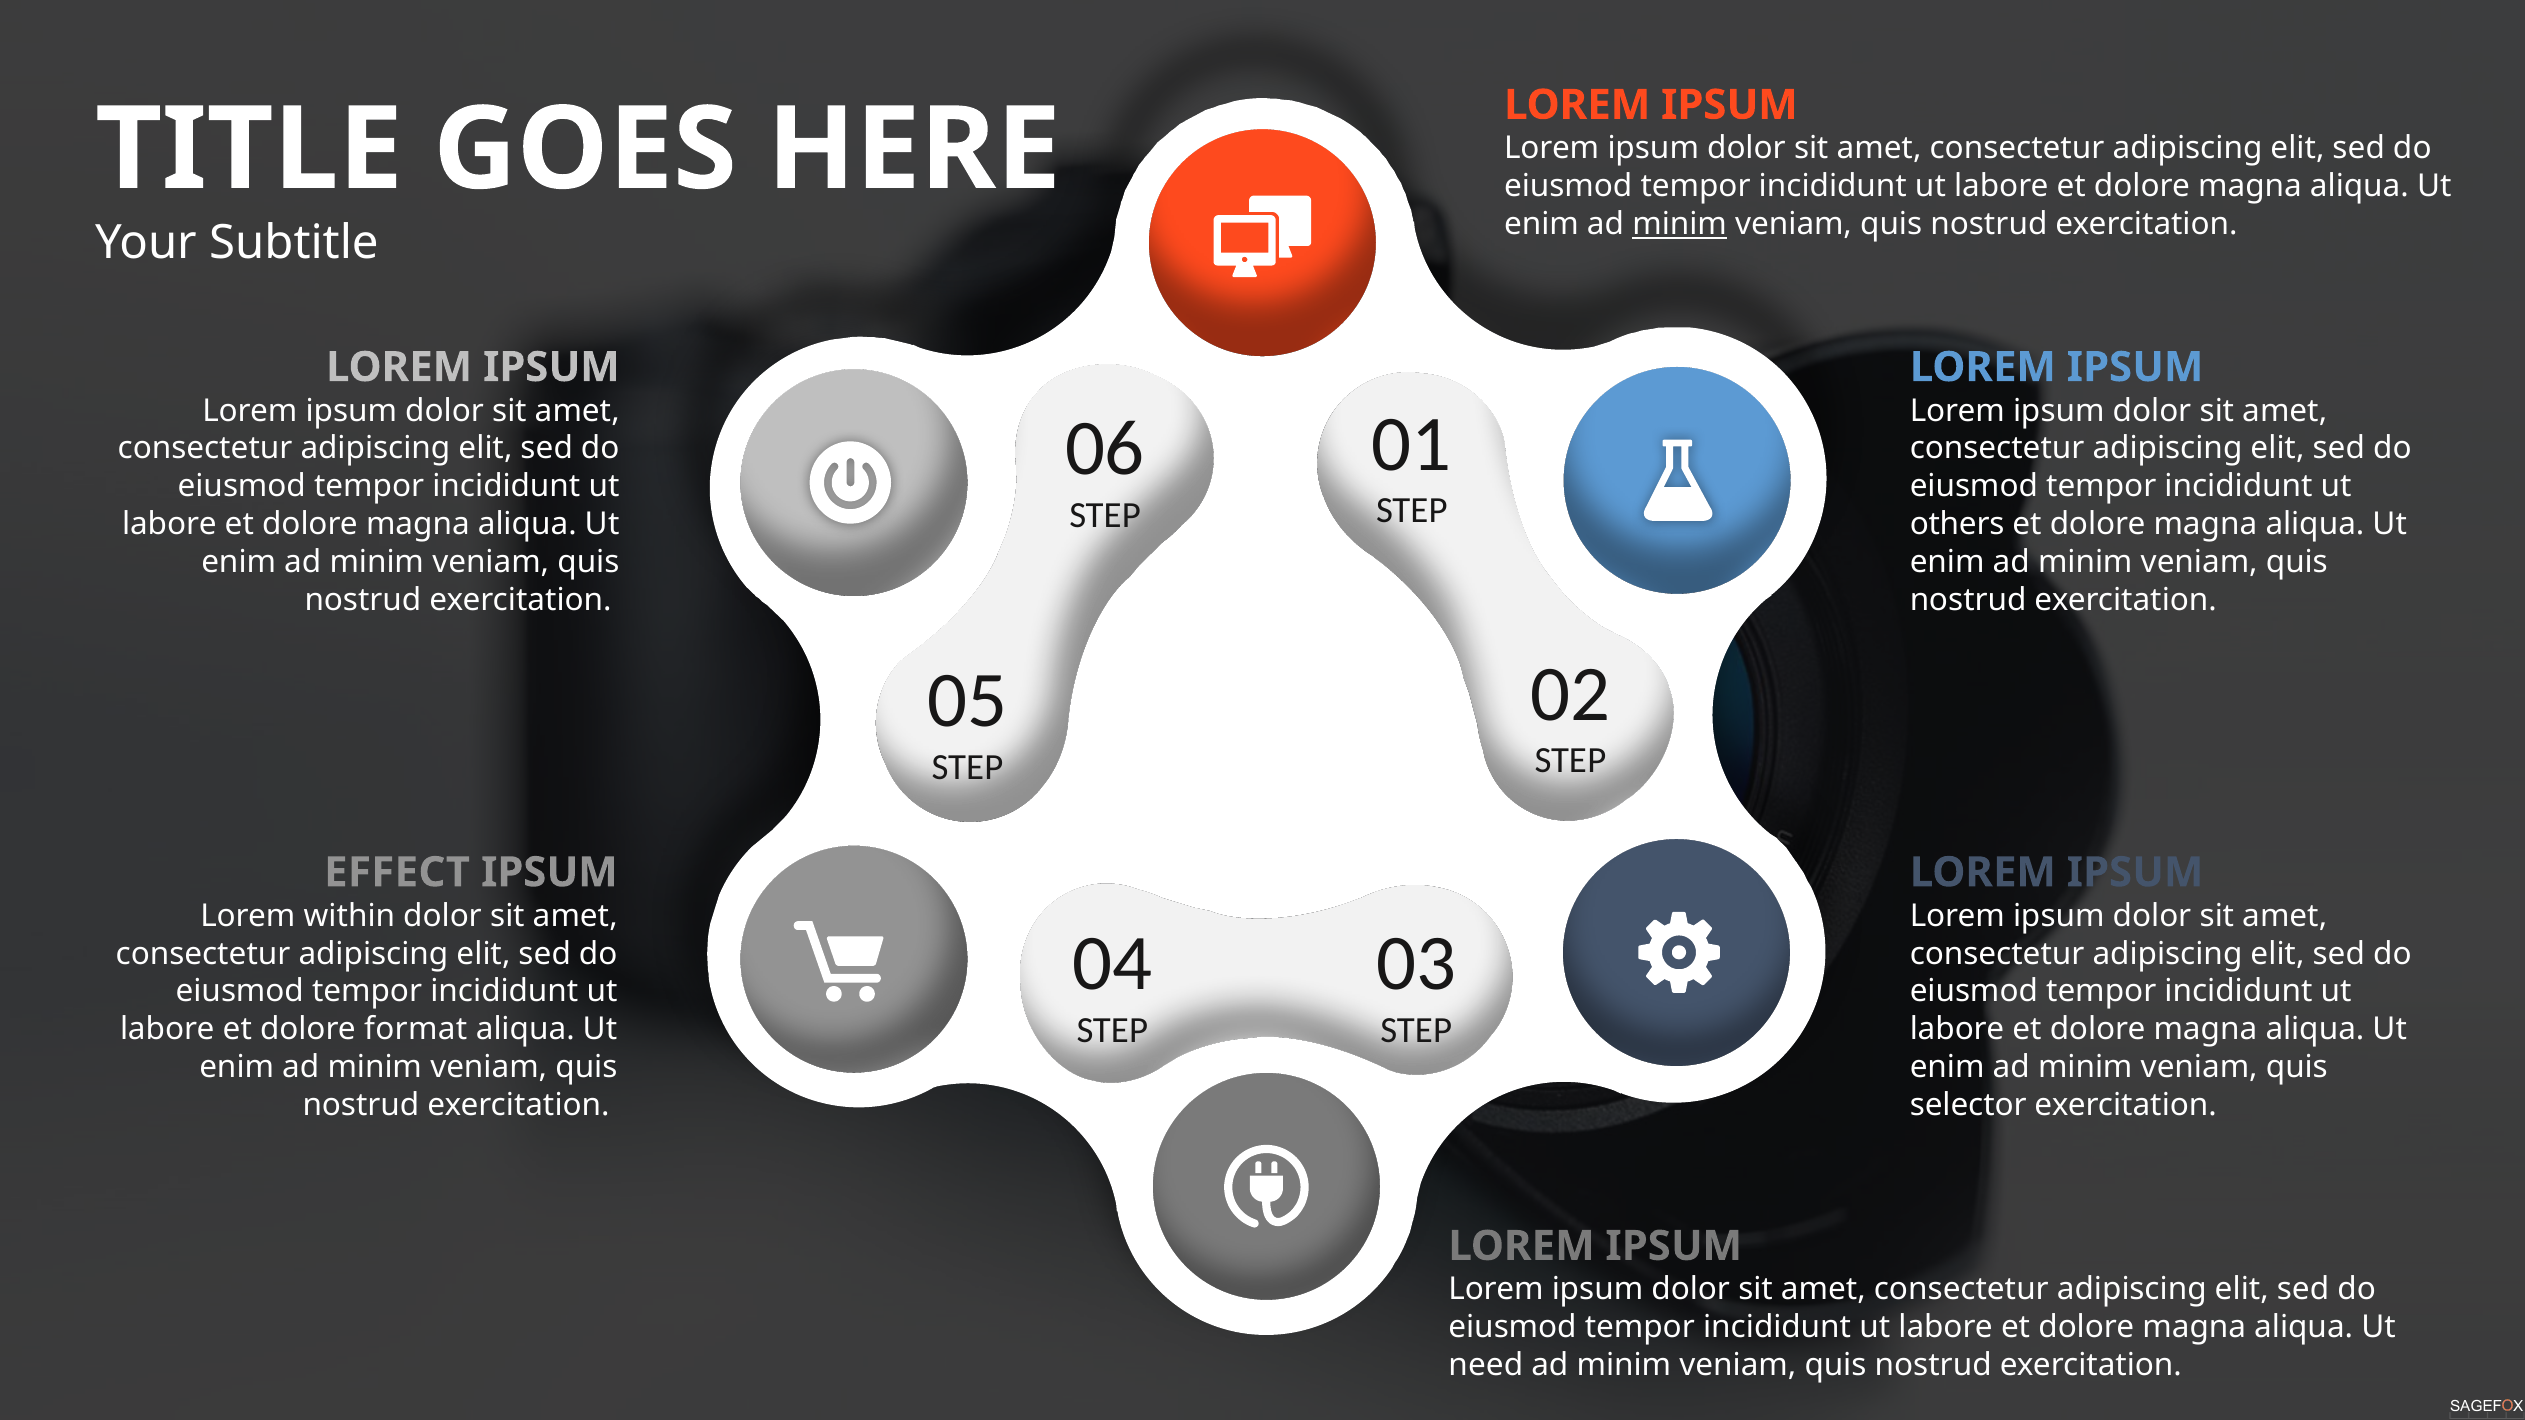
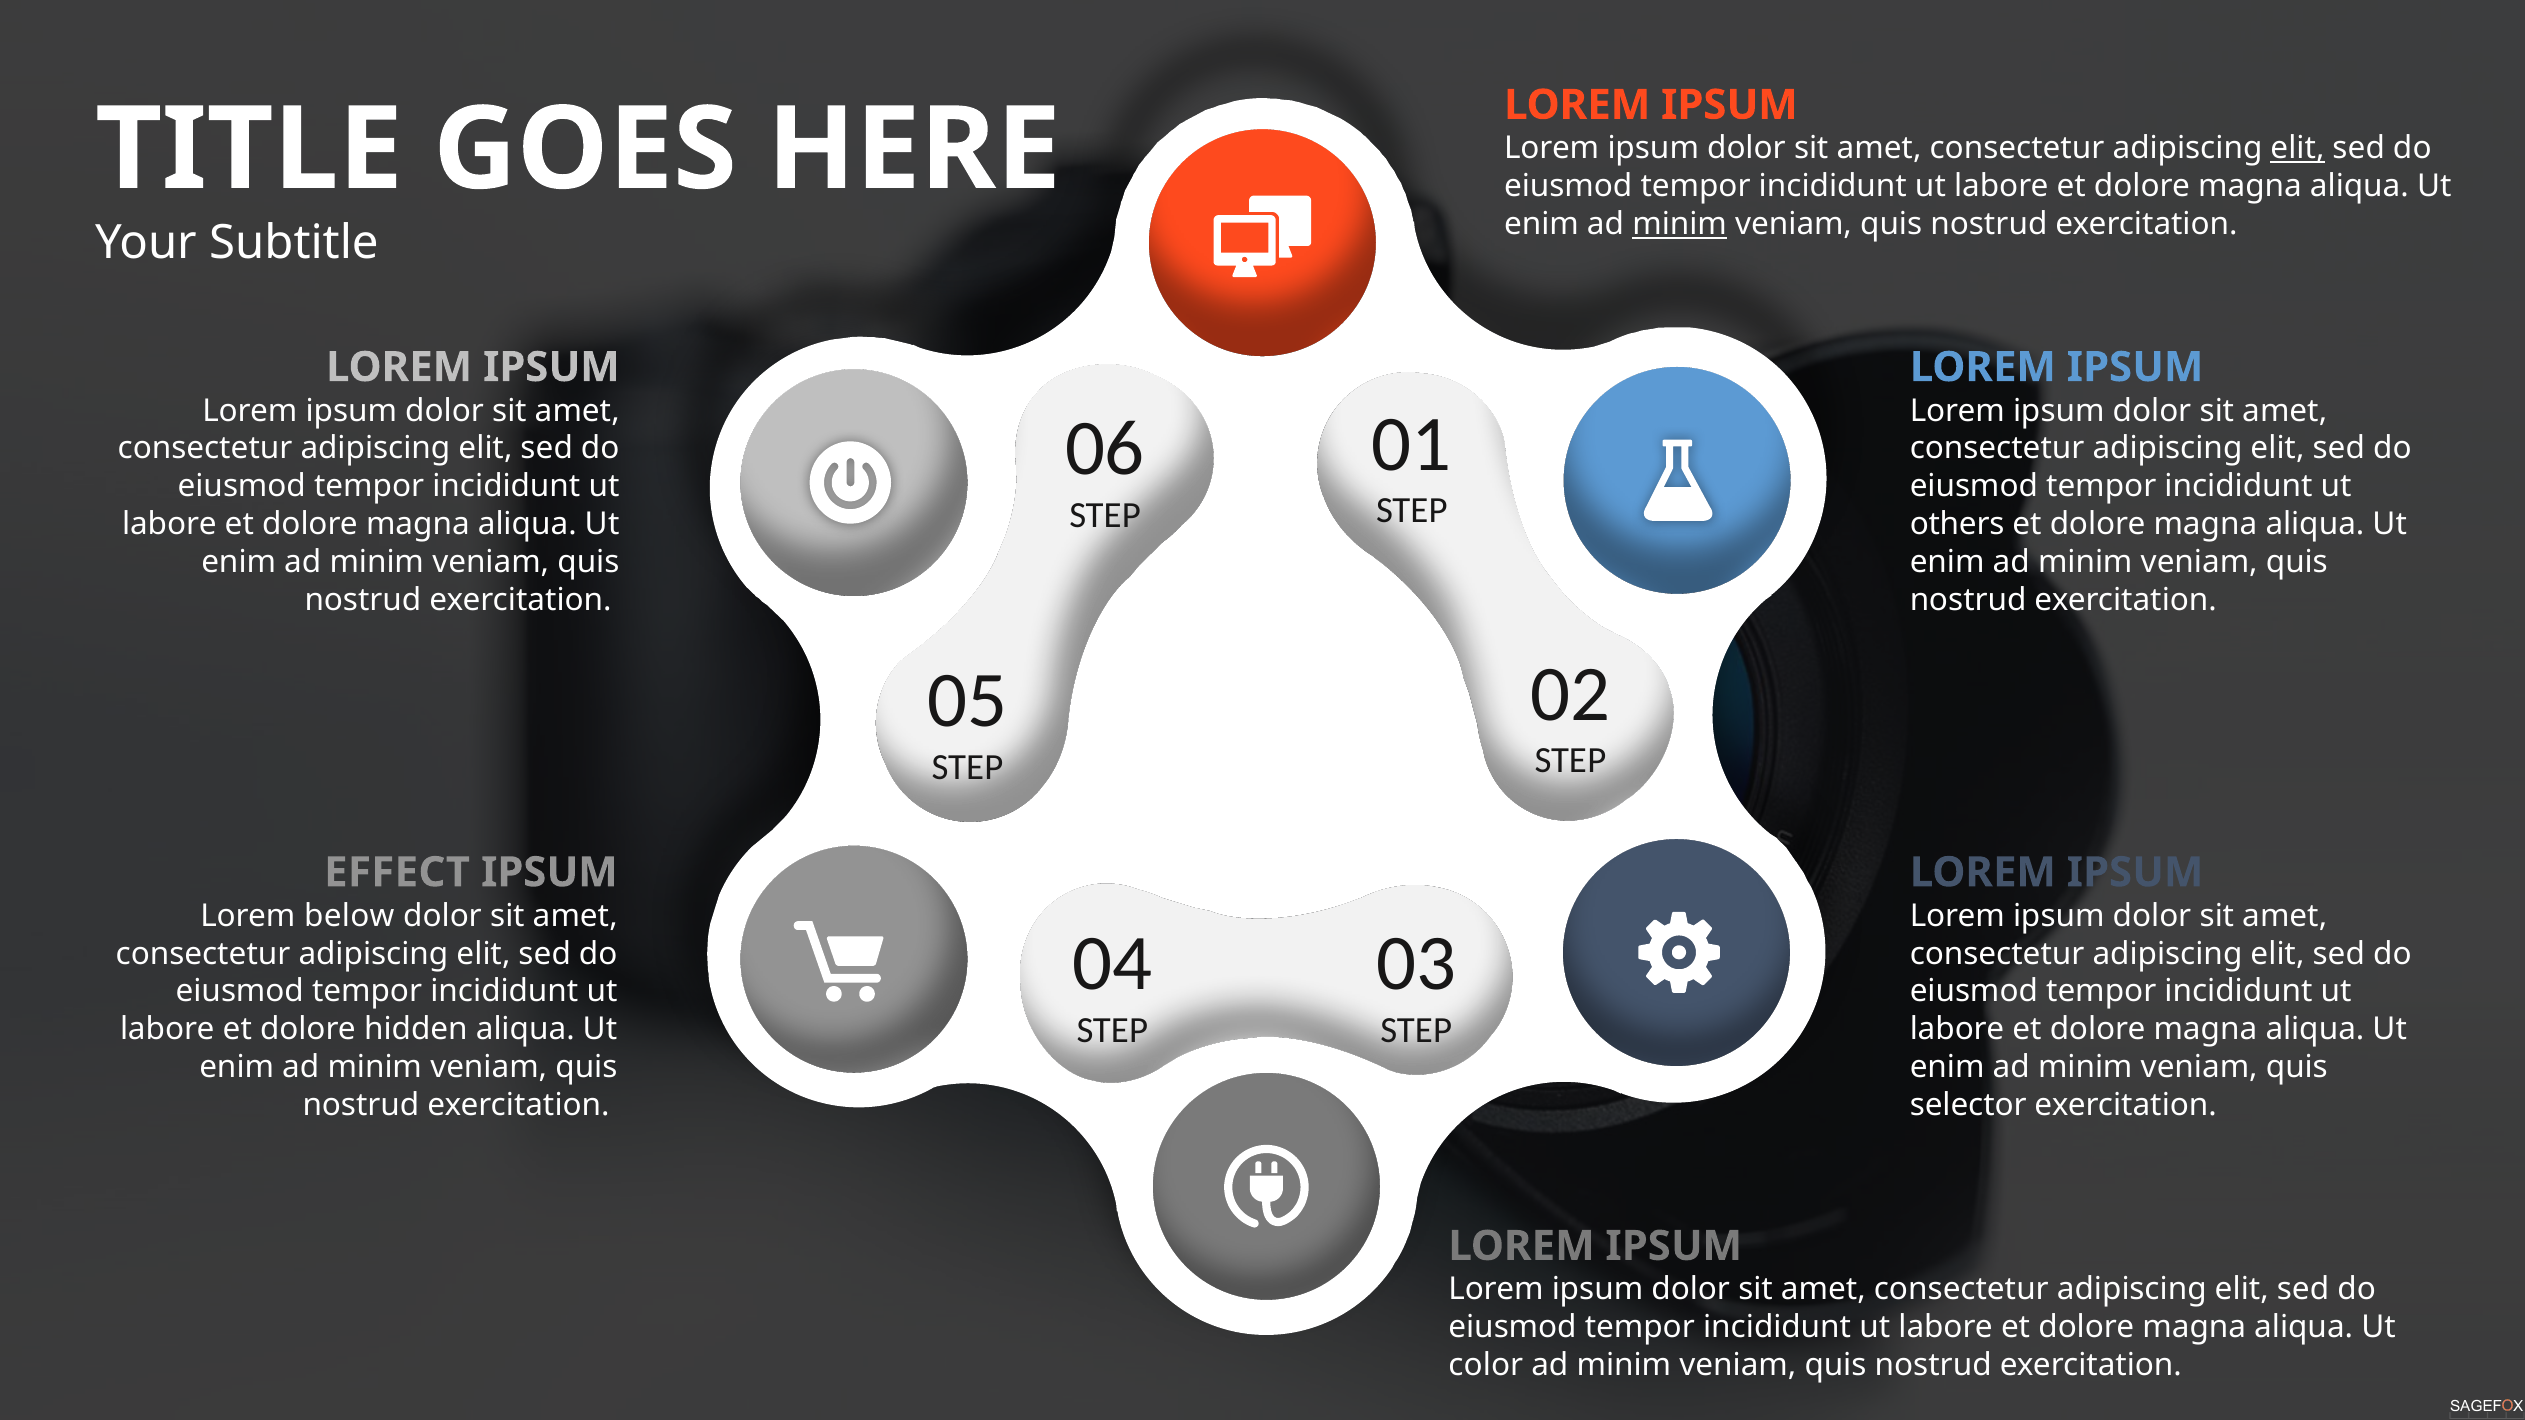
elit at (2297, 148) underline: none -> present
within: within -> below
format: format -> hidden
need: need -> color
